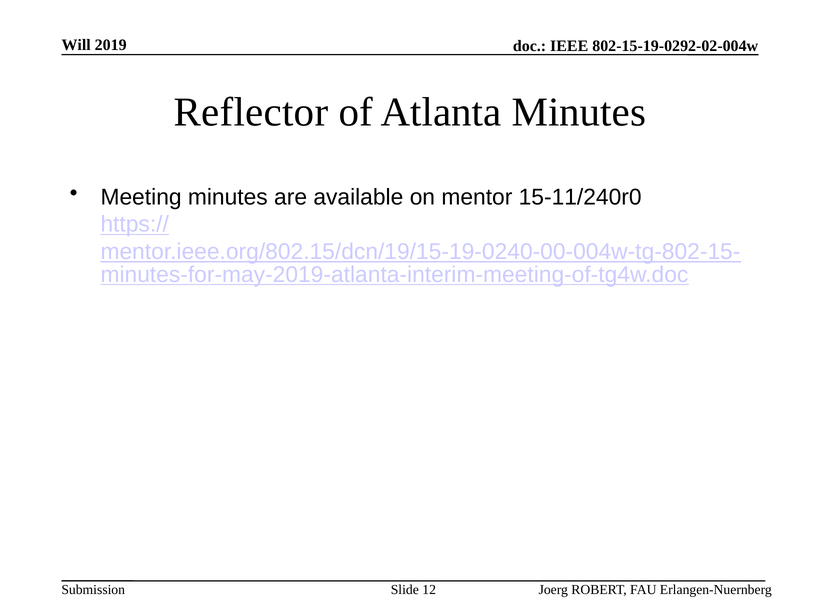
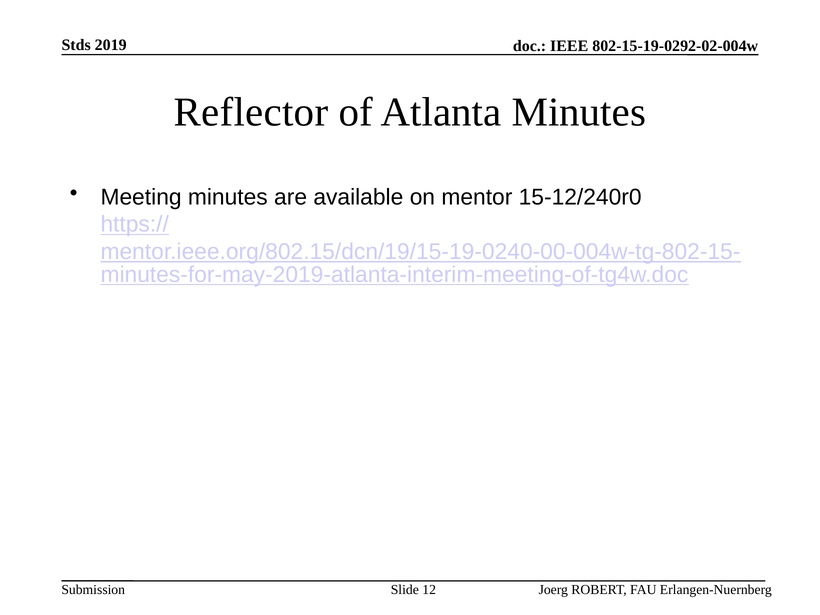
Will: Will -> Stds
15-11/240r0: 15-11/240r0 -> 15-12/240r0
